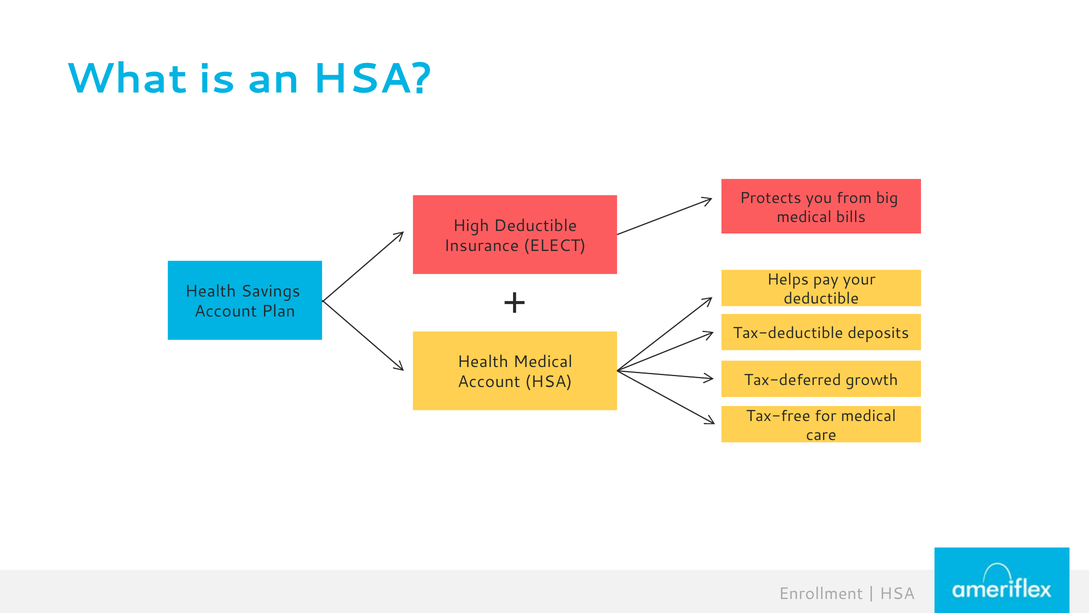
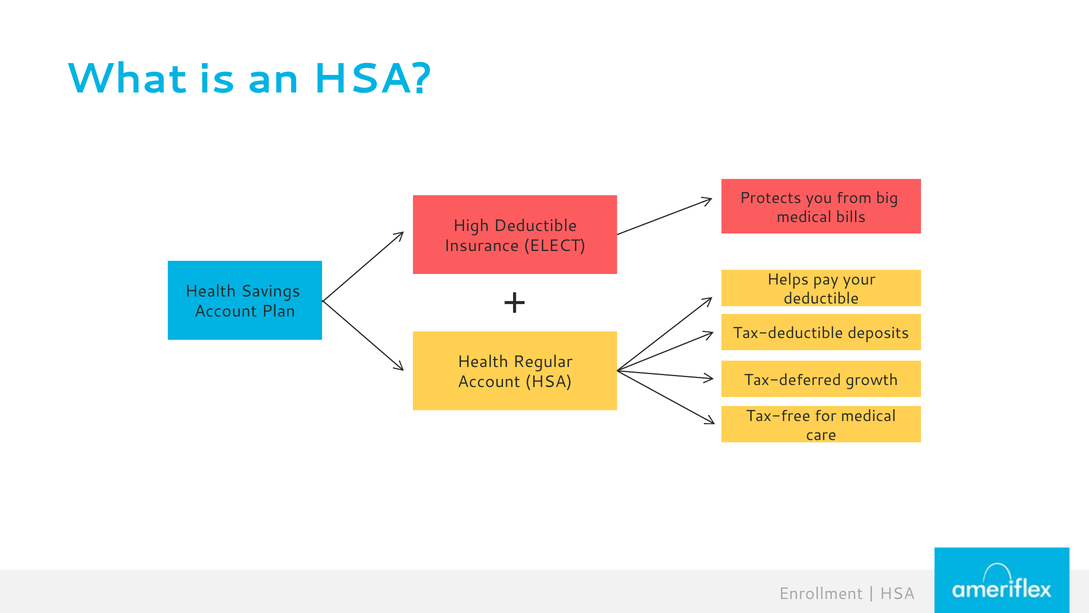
Health Medical: Medical -> Regular
